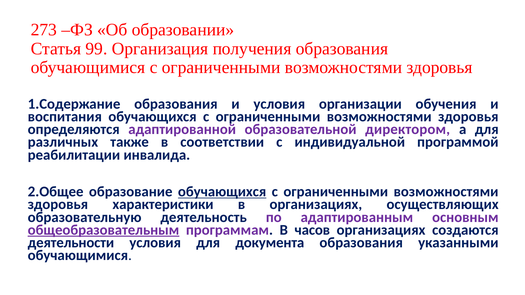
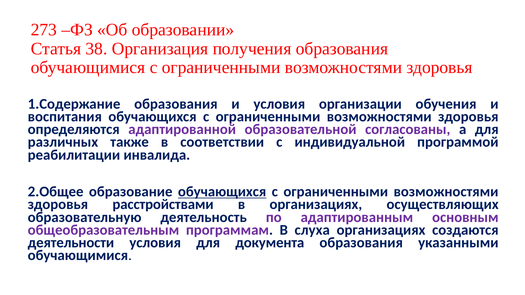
99: 99 -> 38
директором: директором -> согласованы
характеристики: характеристики -> расстройствами
общеобразовательным underline: present -> none
часов: часов -> слуха
